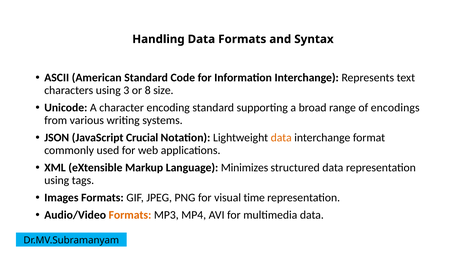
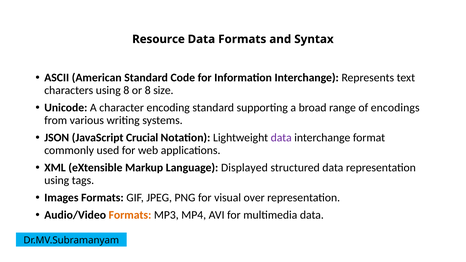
Handling: Handling -> Resource
using 3: 3 -> 8
data at (281, 138) colour: orange -> purple
Minimizes: Minimizes -> Displayed
time: time -> over
